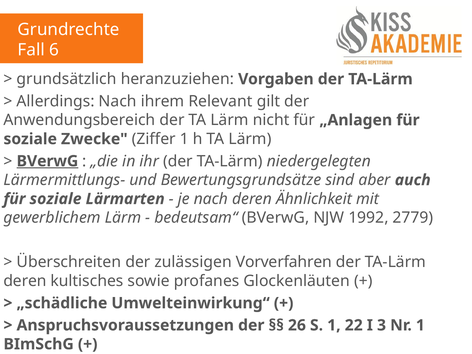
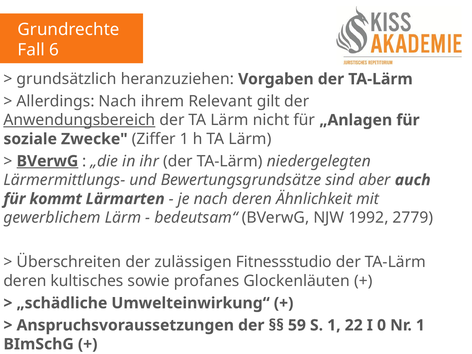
Anwendungsbereich underline: none -> present
soziale at (56, 199): soziale -> kommt
Vorverfahren: Vorverfahren -> Fitnessstudio
26: 26 -> 59
3: 3 -> 0
